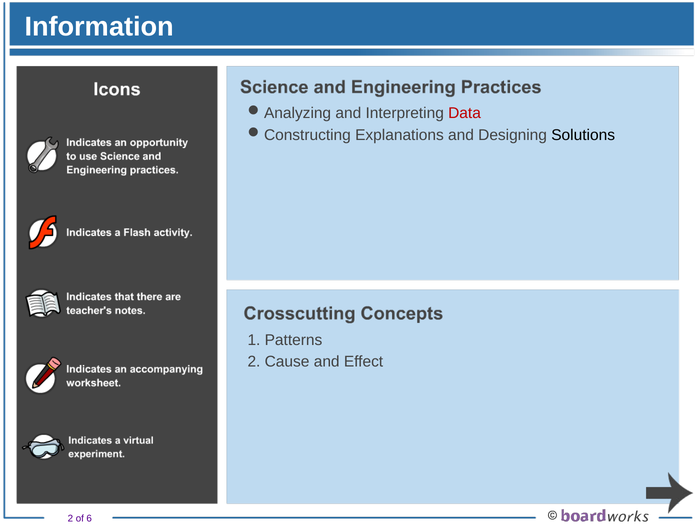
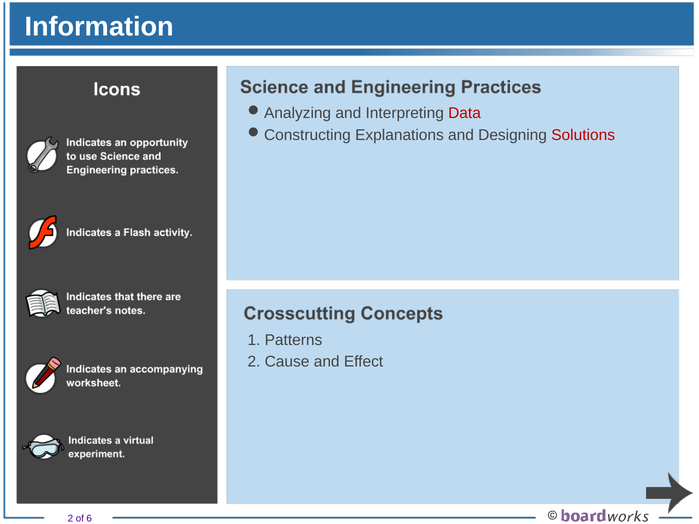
Solutions colour: black -> red
